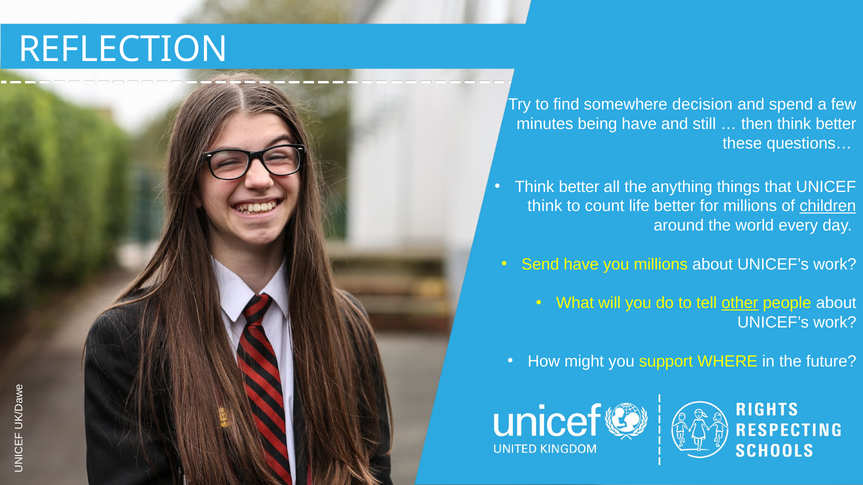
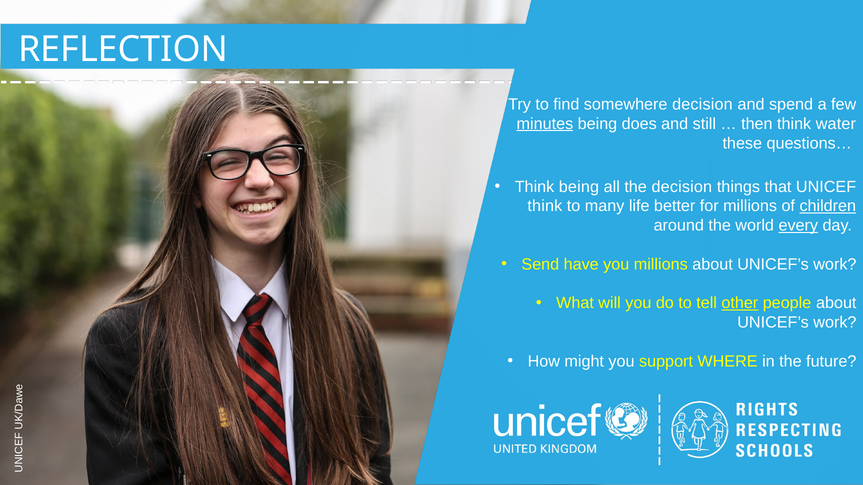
minutes underline: none -> present
being have: have -> does
then think better: better -> water
better at (579, 187): better -> being
the anything: anything -> decision
count: count -> many
every underline: none -> present
